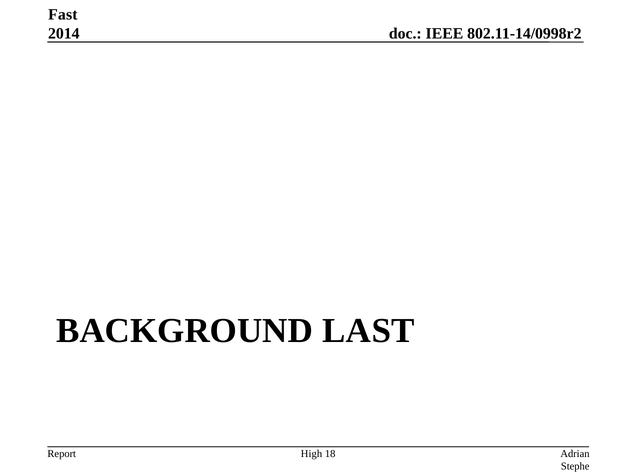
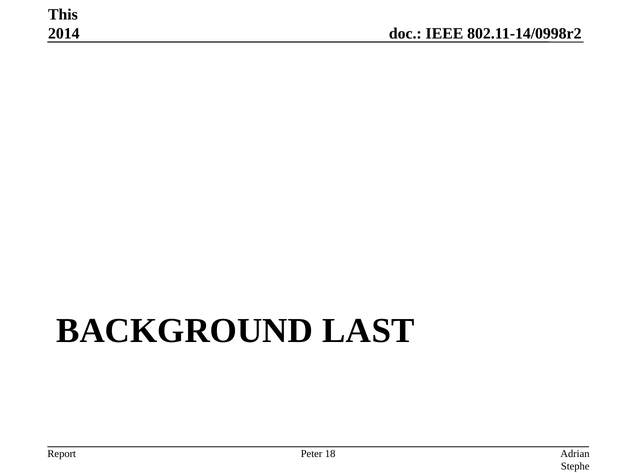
Fast: Fast -> This
High: High -> Peter
